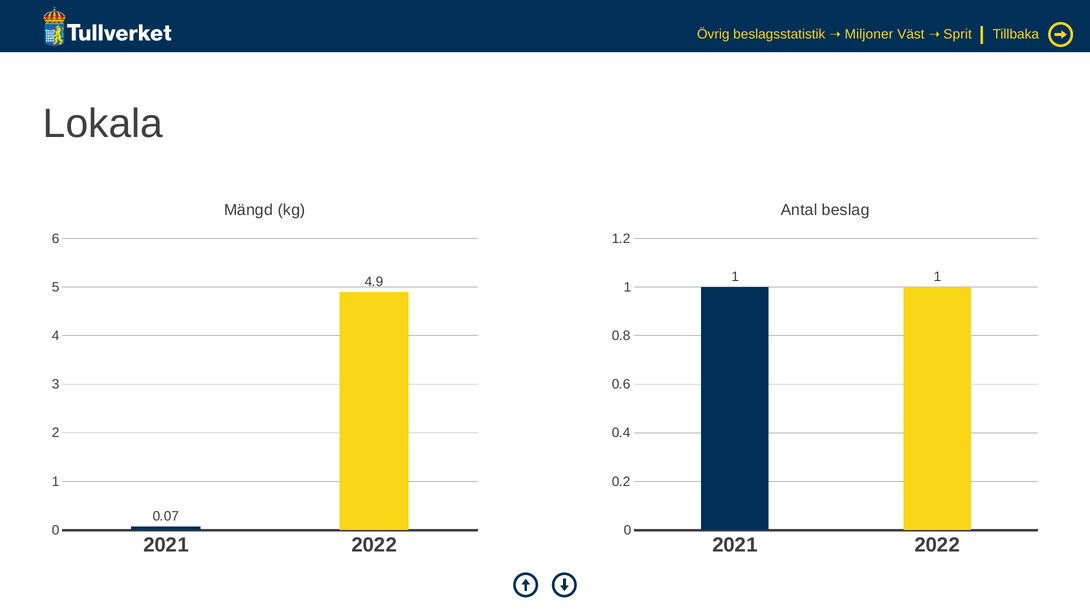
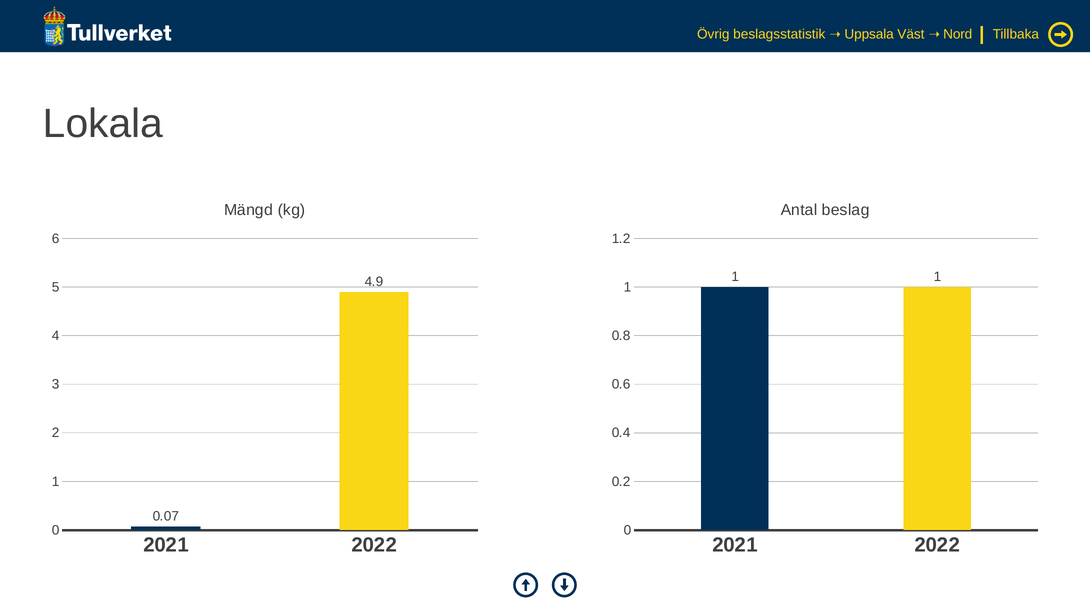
Miljoner: Miljoner -> Uppsala
Sprit: Sprit -> Nord
